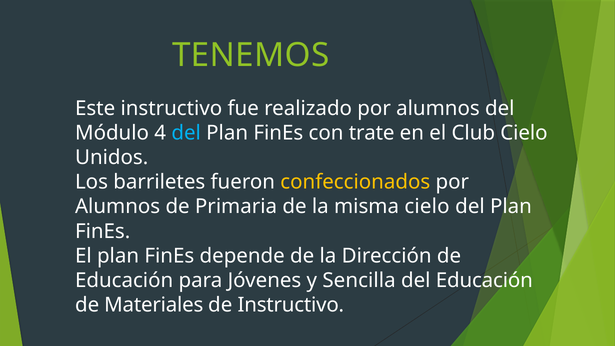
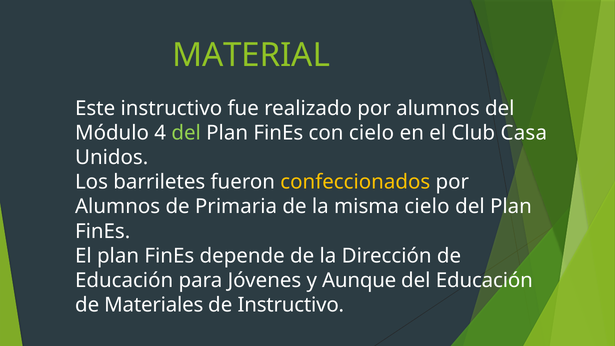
TENEMOS: TENEMOS -> MATERIAL
del at (186, 133) colour: light blue -> light green
con trate: trate -> cielo
Club Cielo: Cielo -> Casa
Sencilla: Sencilla -> Aunque
